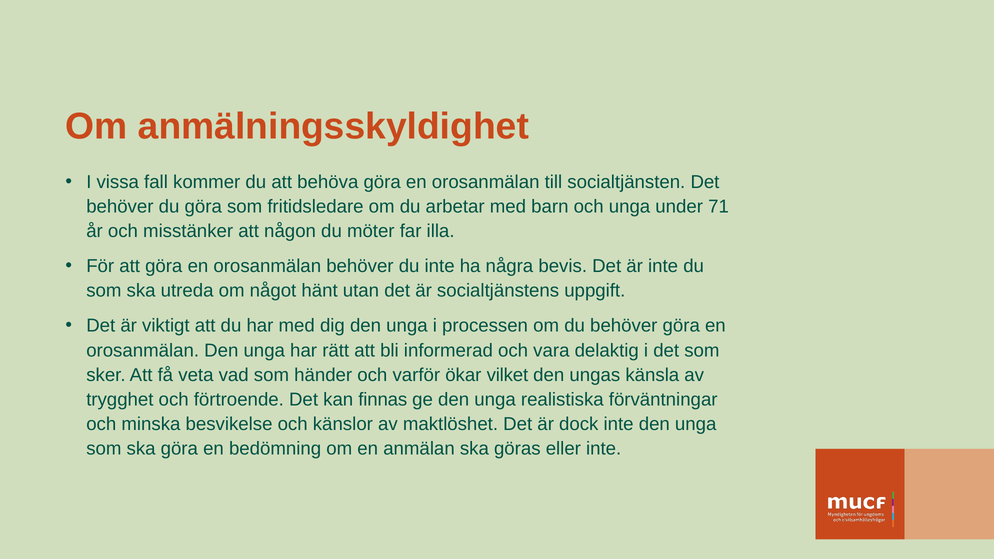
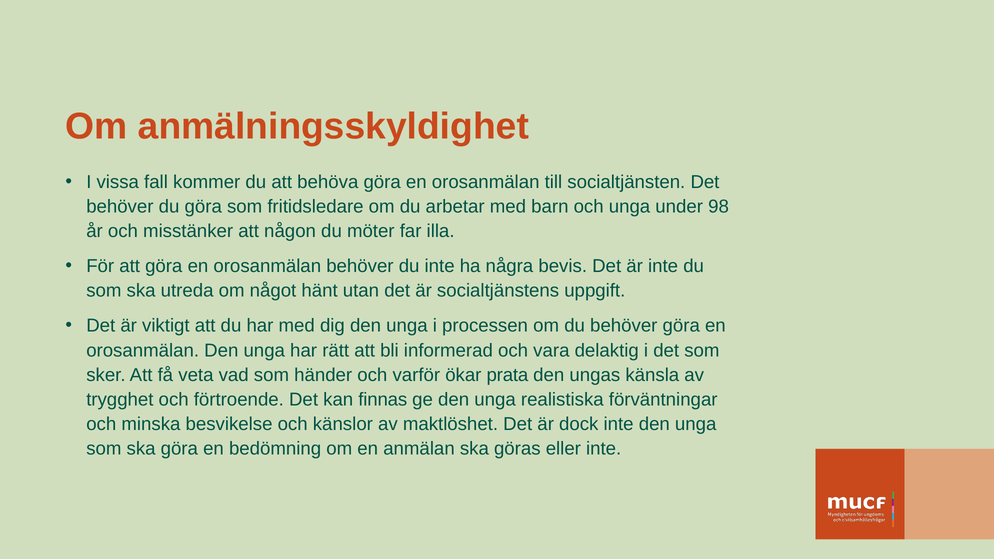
71: 71 -> 98
vilket: vilket -> prata
